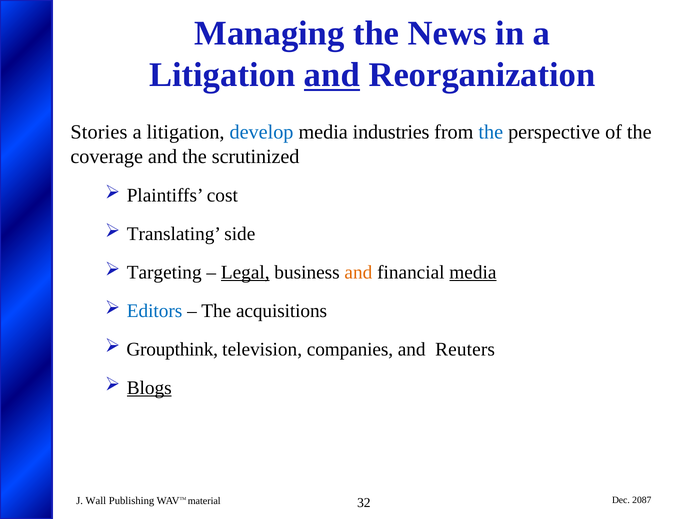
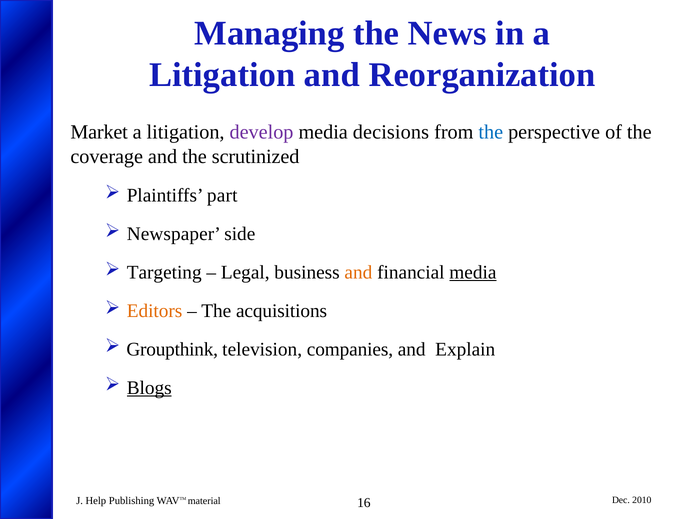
and at (332, 75) underline: present -> none
Stories: Stories -> Market
develop colour: blue -> purple
industries: industries -> decisions
cost: cost -> part
Translating: Translating -> Newspaper
Legal underline: present -> none
Editors colour: blue -> orange
Reuters: Reuters -> Explain
Wall: Wall -> Help
32: 32 -> 16
2087: 2087 -> 2010
